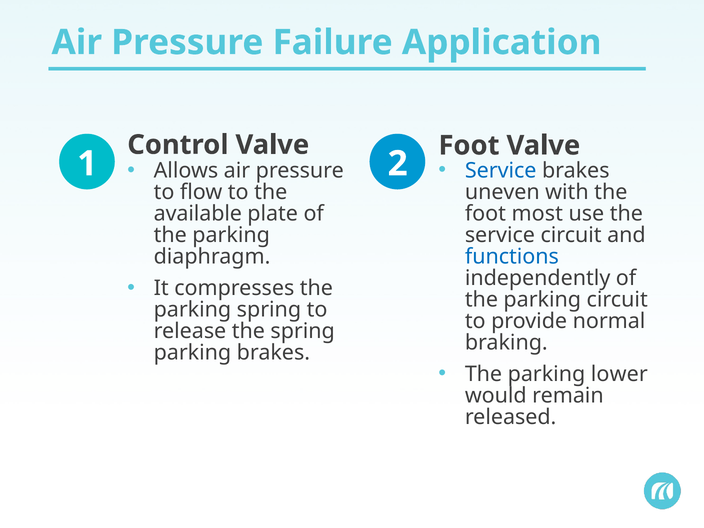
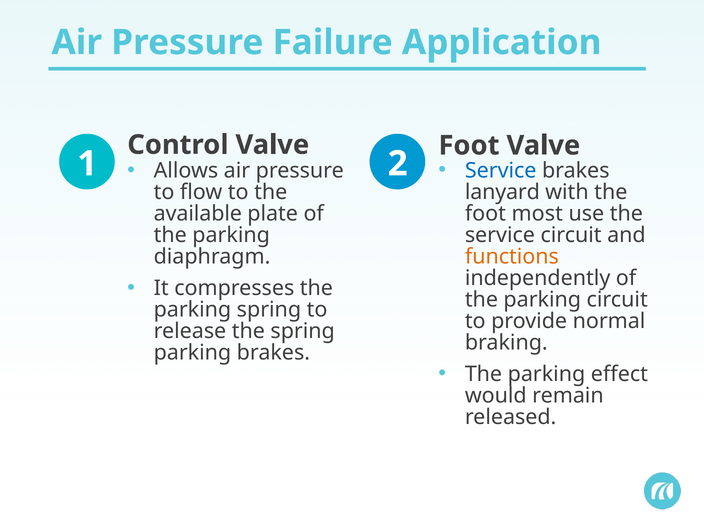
uneven: uneven -> lanyard
functions colour: blue -> orange
lower: lower -> effect
